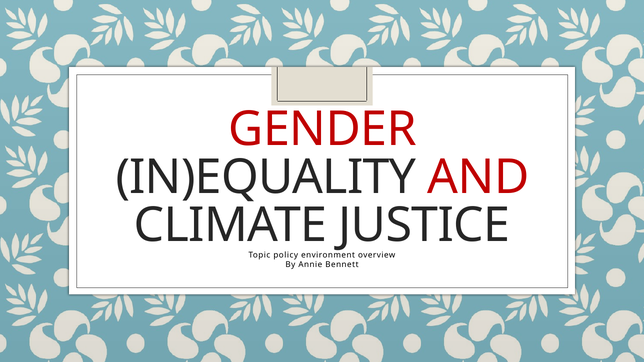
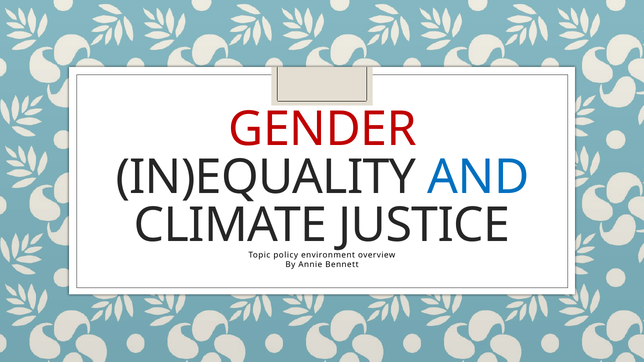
AND colour: red -> blue
